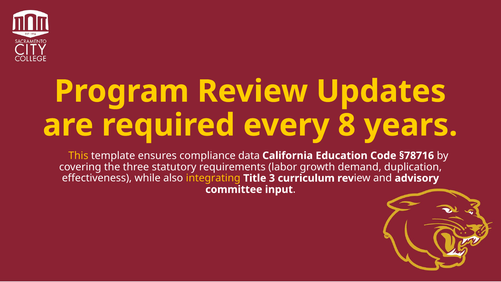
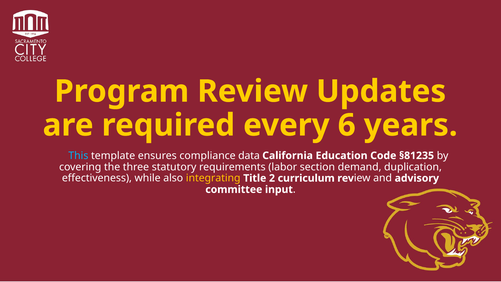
8: 8 -> 6
This colour: yellow -> light blue
§78716: §78716 -> §81235
growth: growth -> section
3: 3 -> 2
